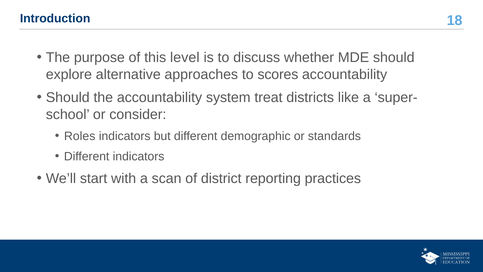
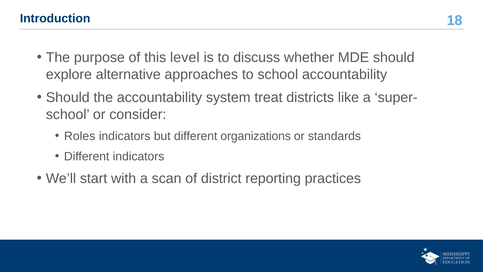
to scores: scores -> school
demographic: demographic -> organizations
